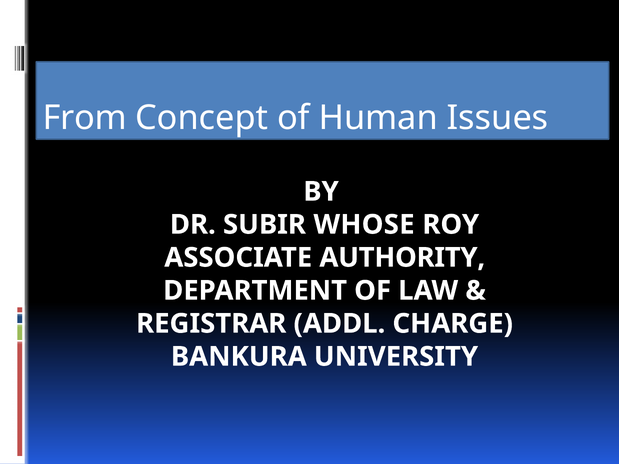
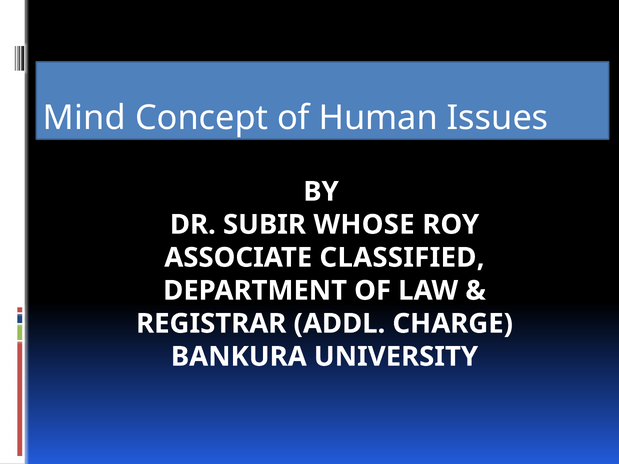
From: From -> Mind
AUTHORITY: AUTHORITY -> CLASSIFIED
